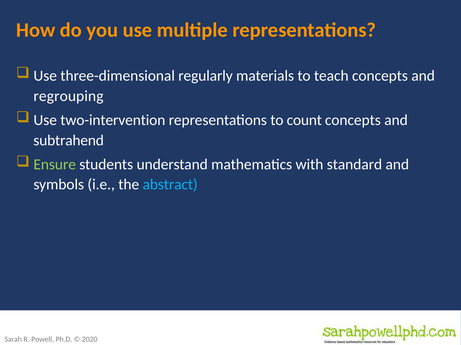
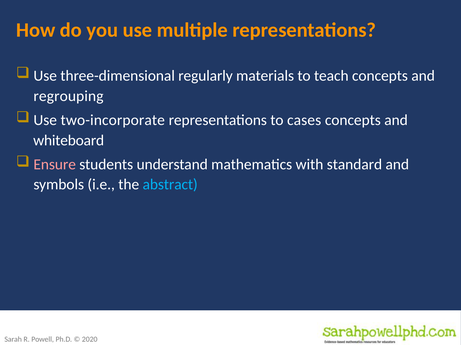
two-intervention: two-intervention -> two-incorporate
count: count -> cases
subtrahend: subtrahend -> whiteboard
Ensure colour: light green -> pink
